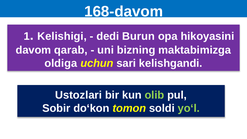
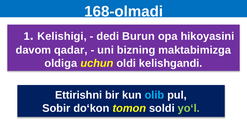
168-davom: 168-davom -> 168-olmadi
qarab: qarab -> qadar
sari: sari -> oldi
Ustozlari: Ustozlari -> Ettirishni
olib colour: light green -> light blue
